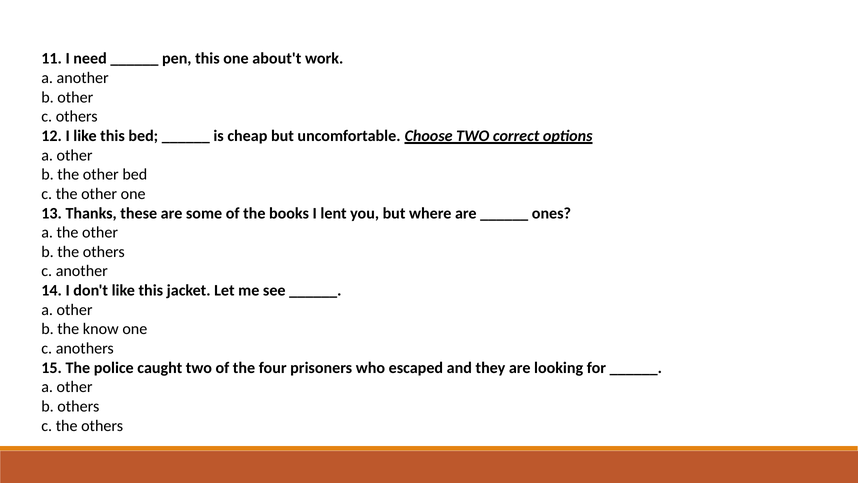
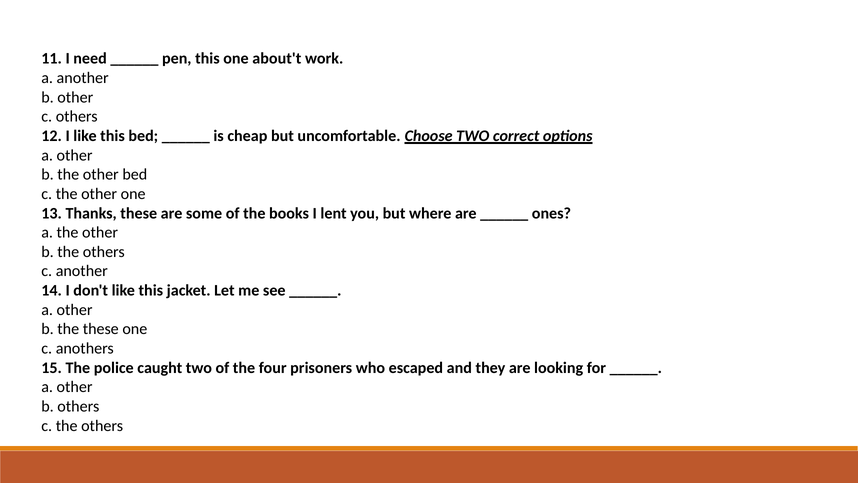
the know: know -> these
